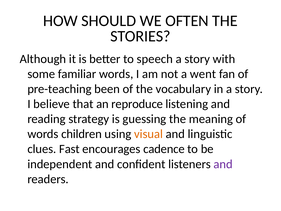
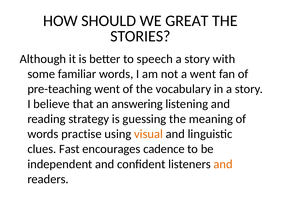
OFTEN: OFTEN -> GREAT
pre-teaching been: been -> went
reproduce: reproduce -> answering
children: children -> practise
and at (223, 164) colour: purple -> orange
